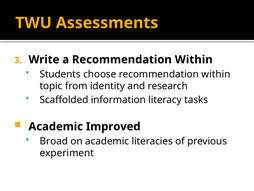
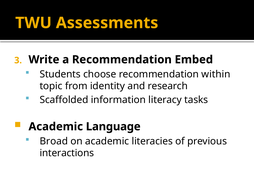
a Recommendation Within: Within -> Embed
Improved: Improved -> Language
experiment: experiment -> interactions
